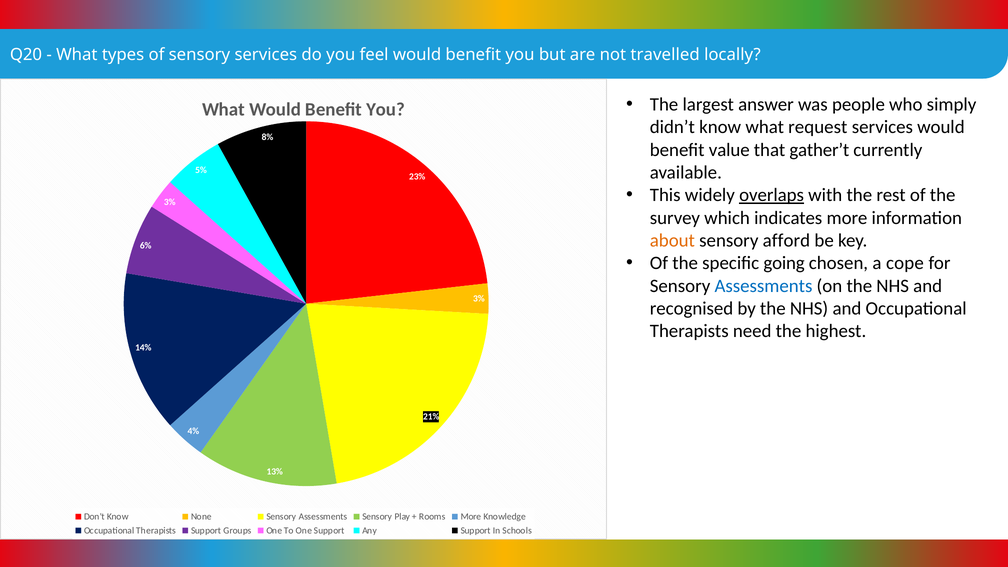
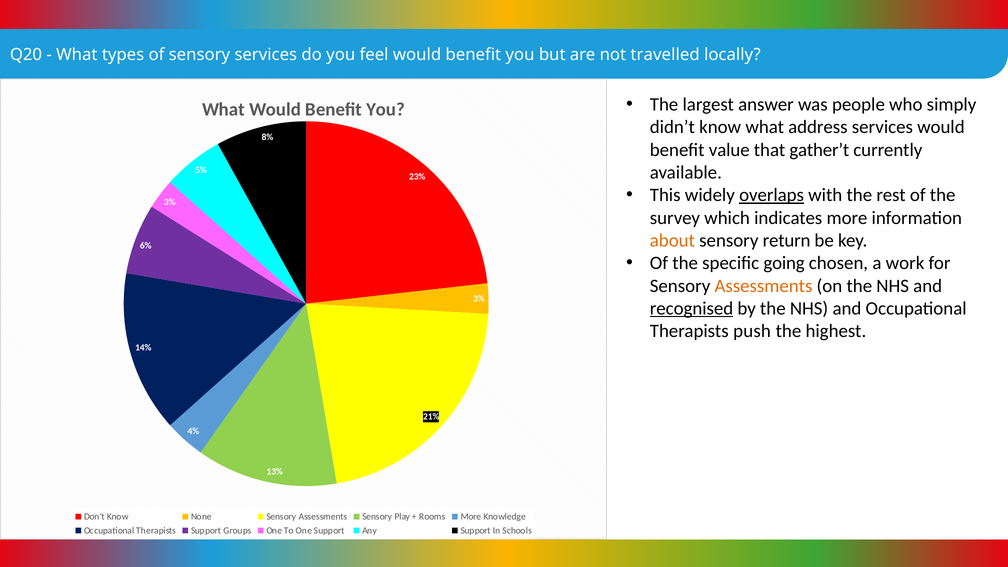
request: request -> address
afford: afford -> return
cope: cope -> work
Assessments at (763, 286) colour: blue -> orange
recognised underline: none -> present
need: need -> push
